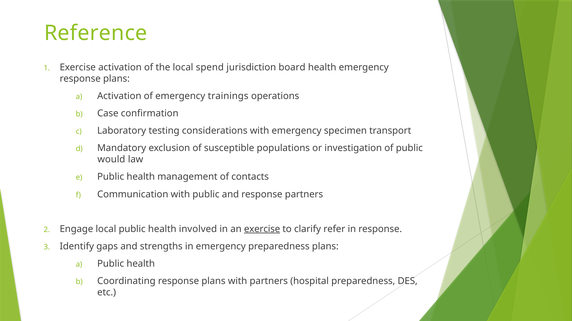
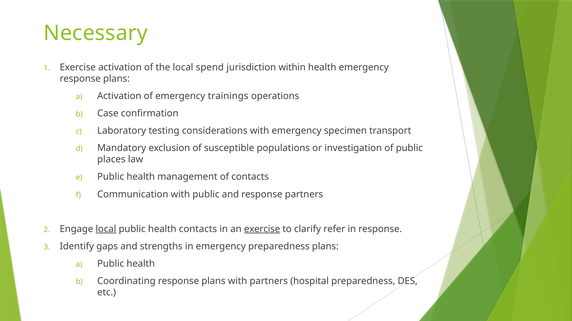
Reference: Reference -> Necessary
board: board -> within
would: would -> places
local at (106, 229) underline: none -> present
health involved: involved -> contacts
